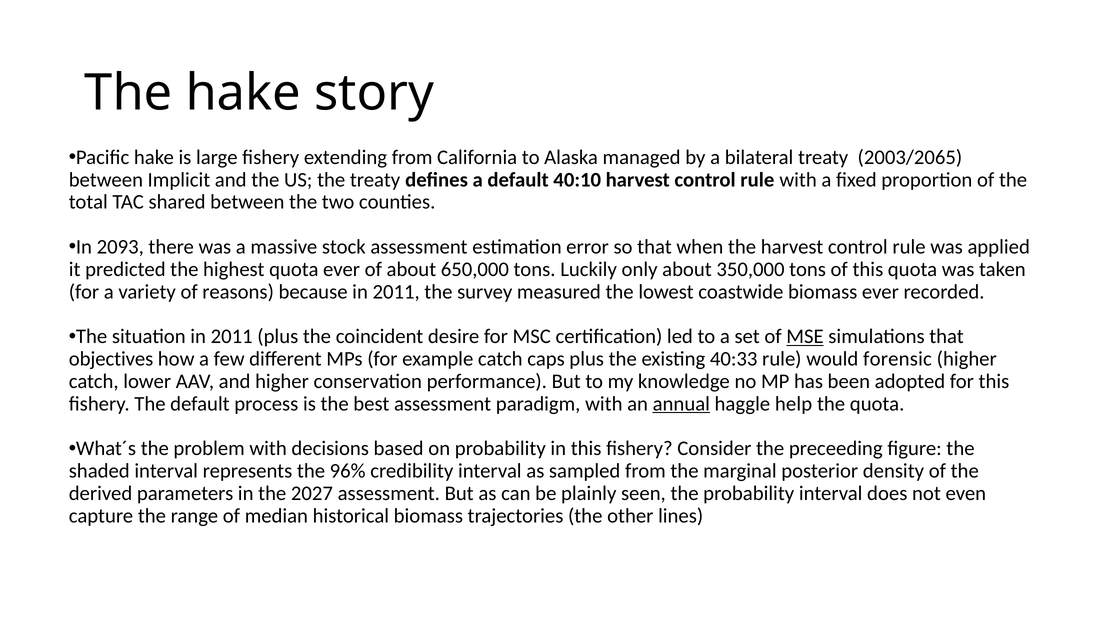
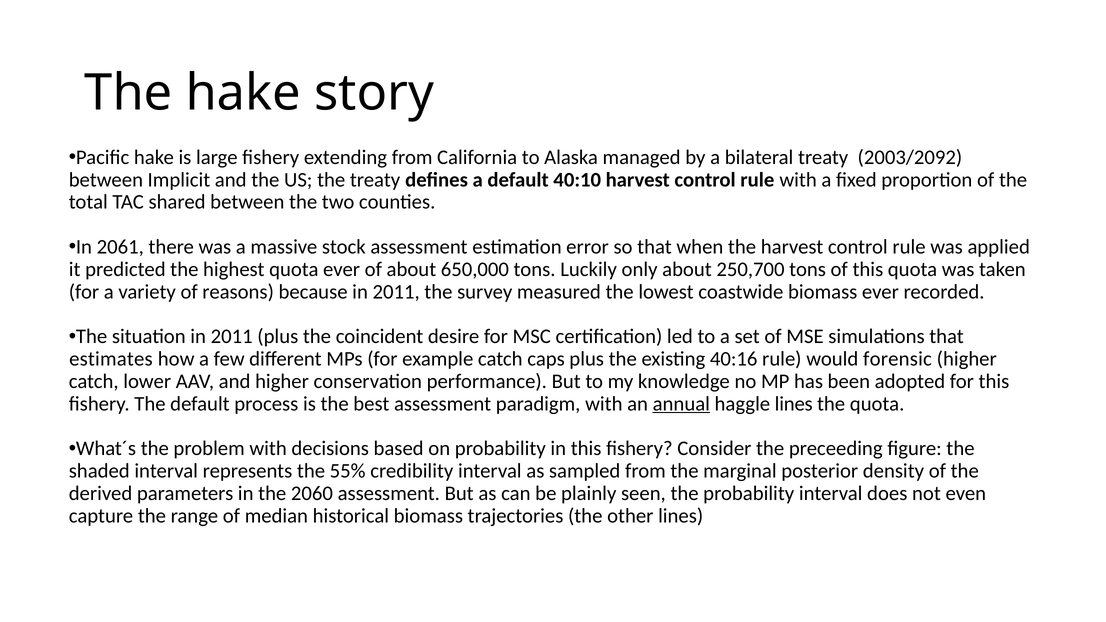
2003/2065: 2003/2065 -> 2003/2092
2093: 2093 -> 2061
350,000: 350,000 -> 250,700
MSE underline: present -> none
objectives: objectives -> estimates
40:33: 40:33 -> 40:16
haggle help: help -> lines
96%: 96% -> 55%
2027: 2027 -> 2060
